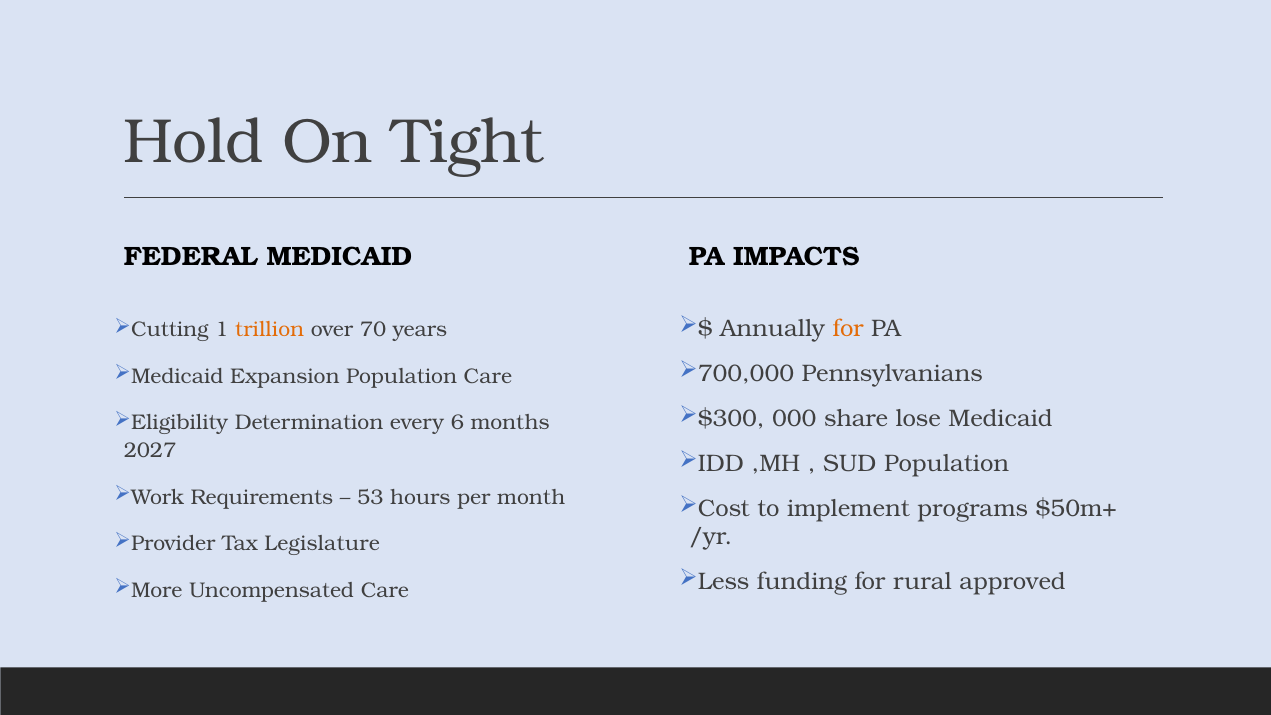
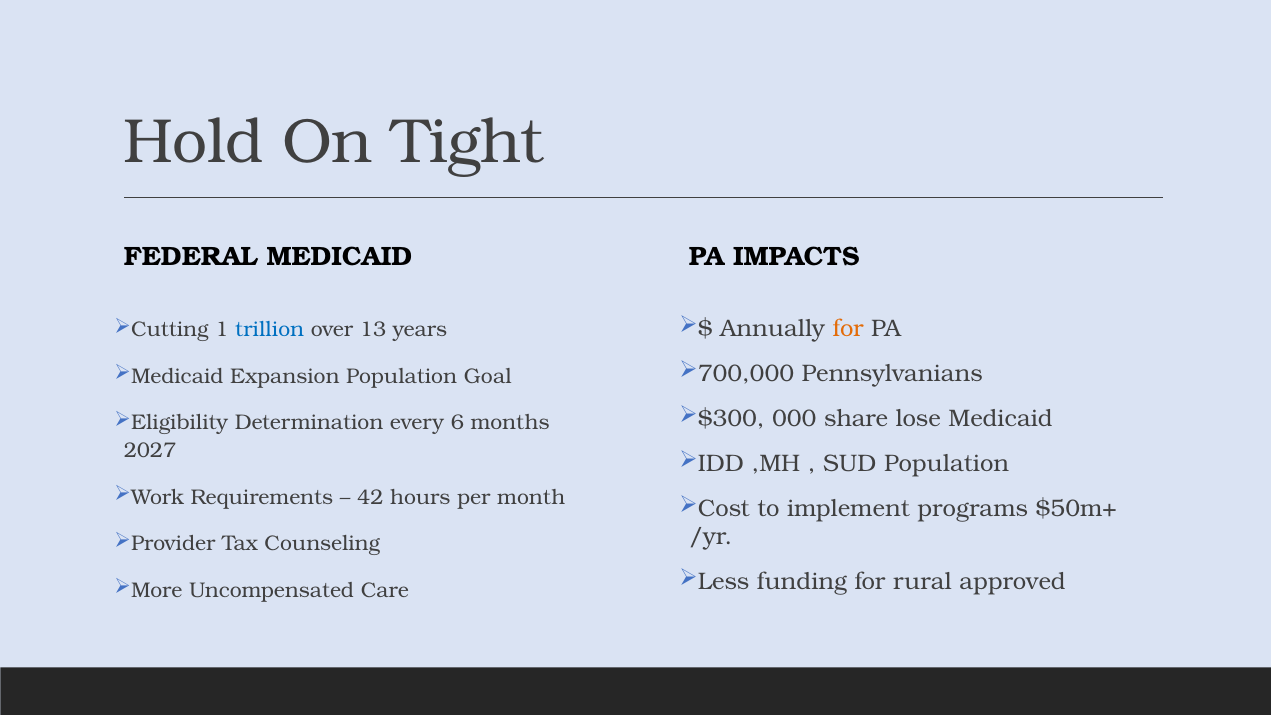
trillion colour: orange -> blue
70: 70 -> 13
Population Care: Care -> Goal
53: 53 -> 42
Legislature: Legislature -> Counseling
